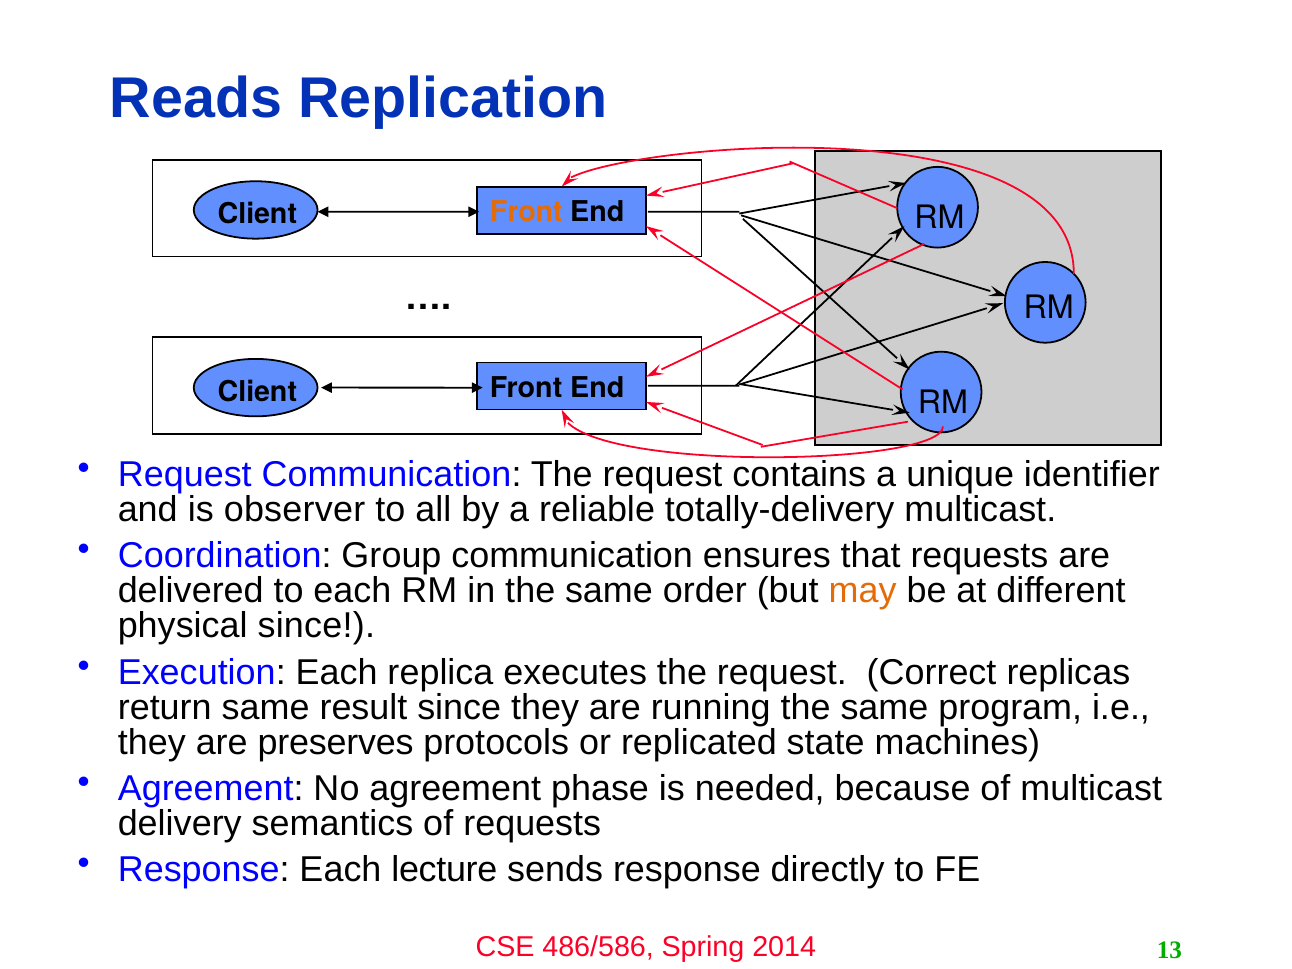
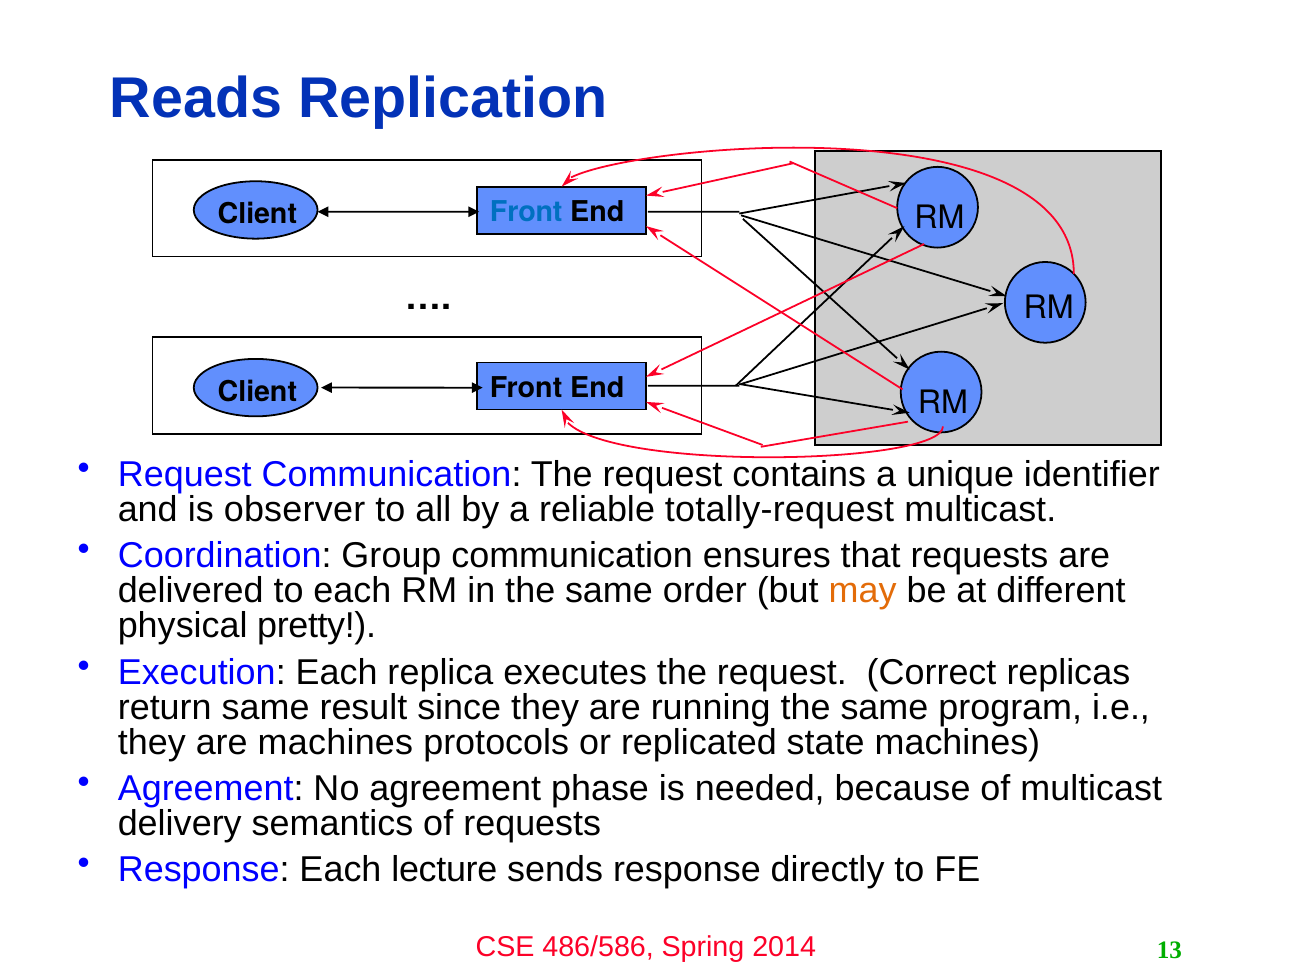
Front at (526, 212) colour: orange -> blue
totally-delivery: totally-delivery -> totally-request
physical since: since -> pretty
are preserves: preserves -> machines
